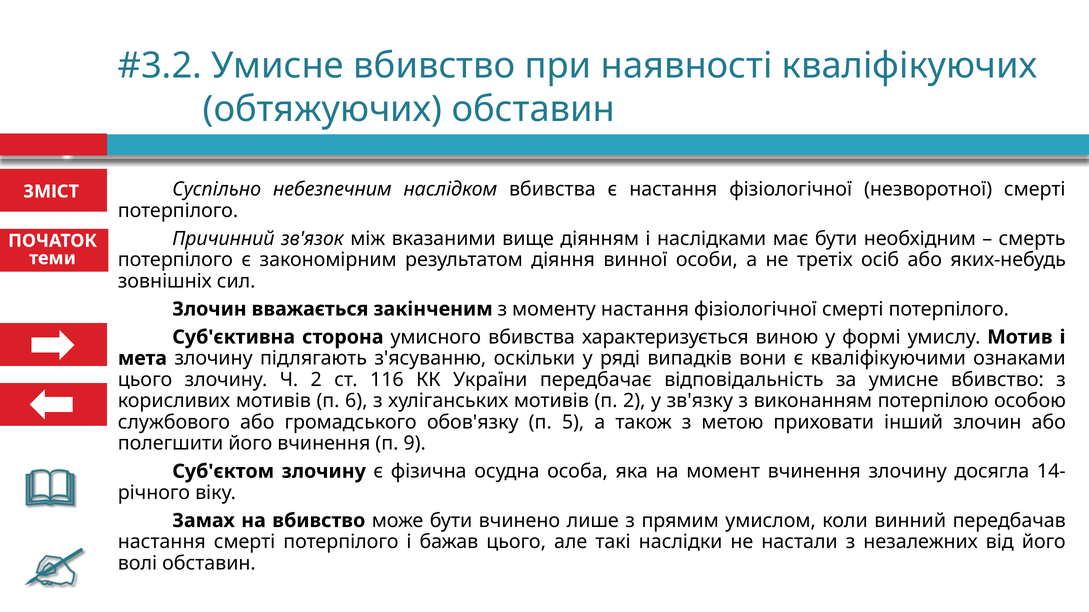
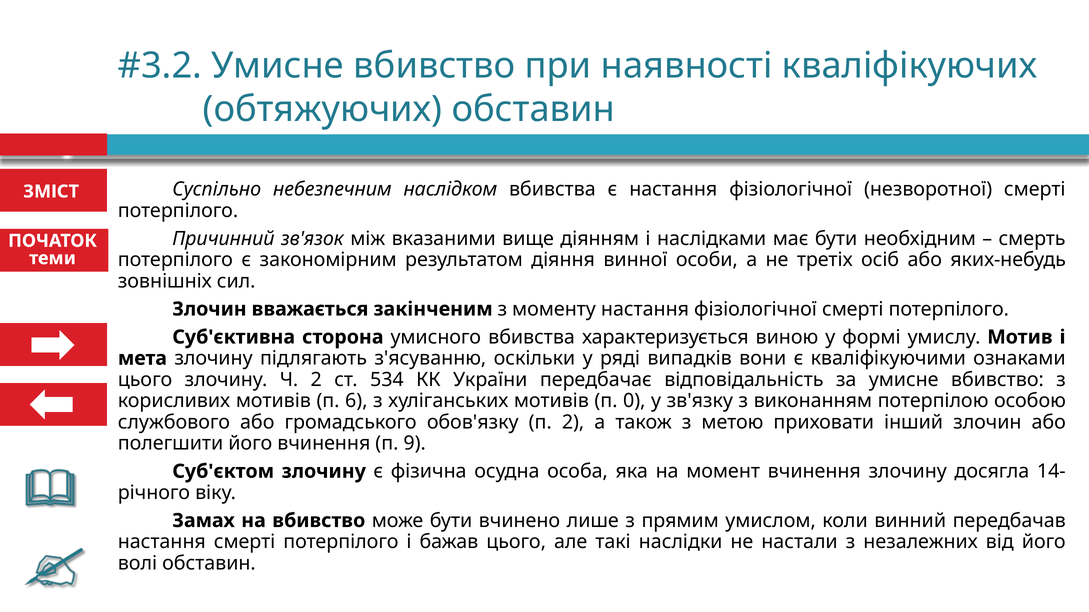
116: 116 -> 534
п 2: 2 -> 0
п 5: 5 -> 2
